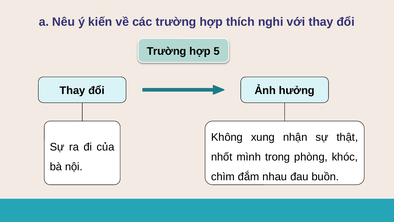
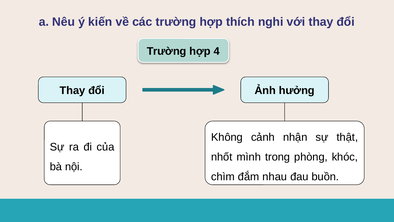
5: 5 -> 4
xung: xung -> cảnh
